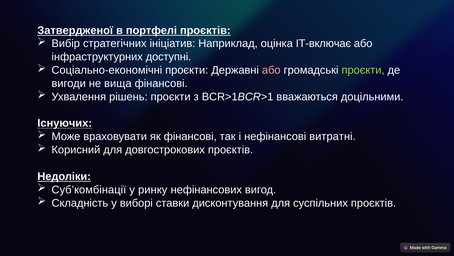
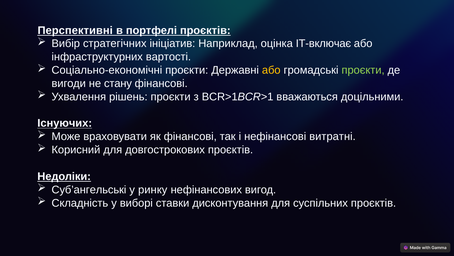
Затвердженої: Затвердженої -> Перспективні
доступні: доступні -> вартості
або at (271, 70) colour: pink -> yellow
вища: вища -> стану
Суб’комбінації: Суб’комбінації -> Суб’ангельські
